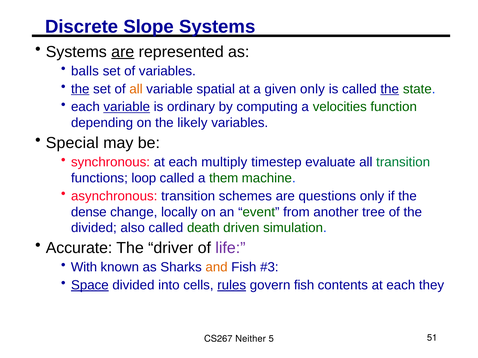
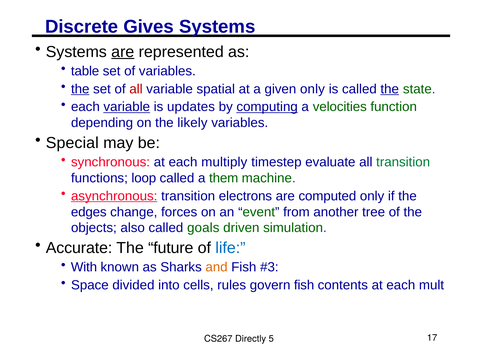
Slope: Slope -> Gives
balls: balls -> table
all at (136, 89) colour: orange -> red
ordinary: ordinary -> updates
computing underline: none -> present
asynchronous underline: none -> present
schemes: schemes -> electrons
questions: questions -> computed
dense: dense -> edges
locally: locally -> forces
divided at (94, 228): divided -> objects
death: death -> goals
driver: driver -> future
life colour: purple -> blue
Space underline: present -> none
rules underline: present -> none
they: they -> mult
Neither: Neither -> Directly
51: 51 -> 17
